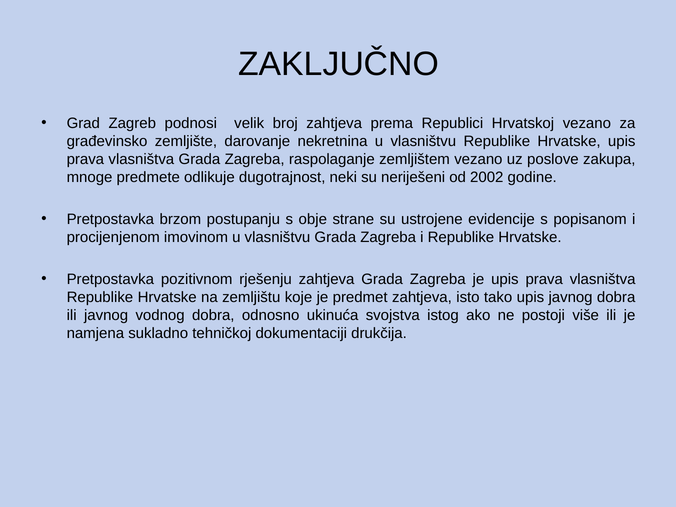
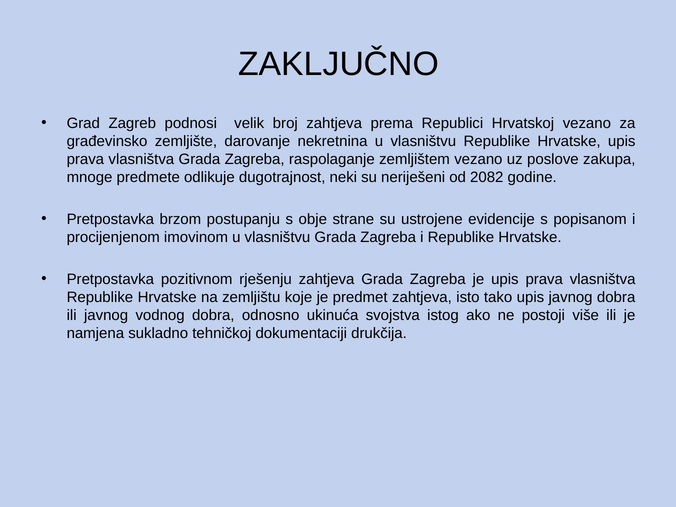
2002: 2002 -> 2082
